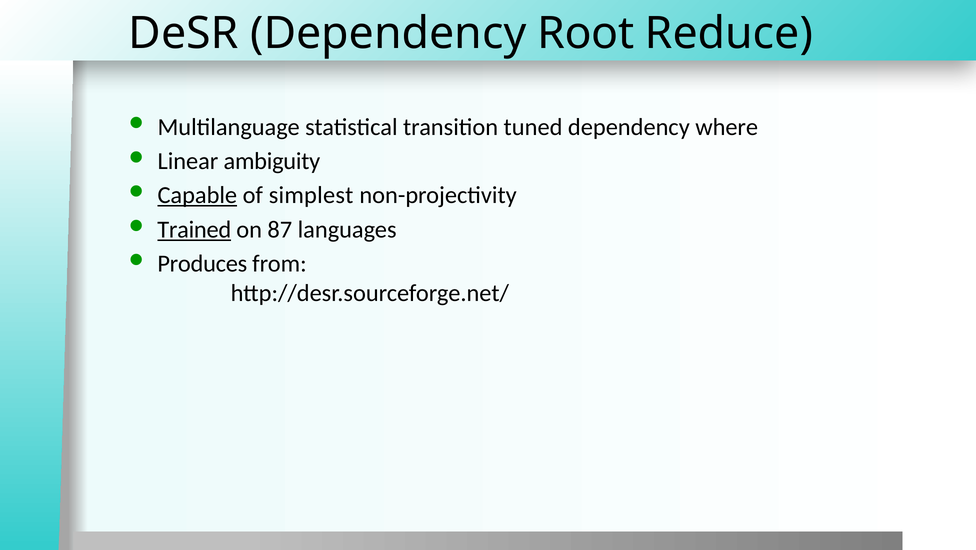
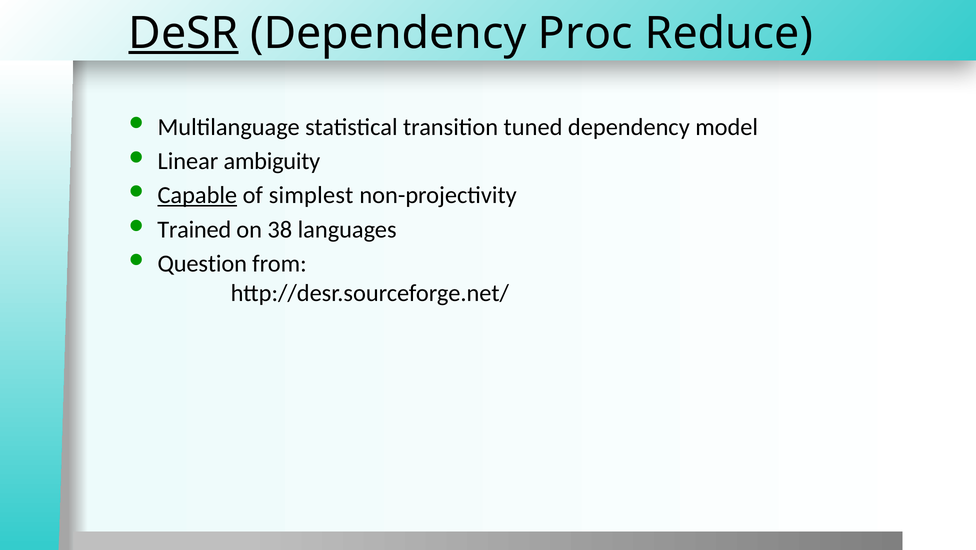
DeSR underline: none -> present
Root: Root -> Proc
where: where -> model
Trained underline: present -> none
87: 87 -> 38
Produces: Produces -> Question
